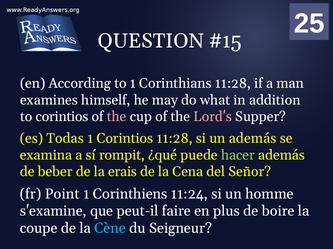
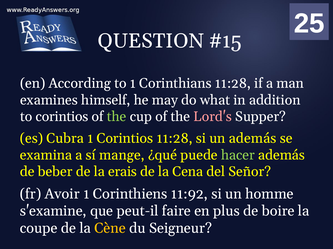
the at (117, 117) colour: pink -> light green
Todas: Todas -> Cubra
rompit: rompit -> mange
Point: Point -> Avoir
11:24: 11:24 -> 11:92
Cène colour: light blue -> yellow
